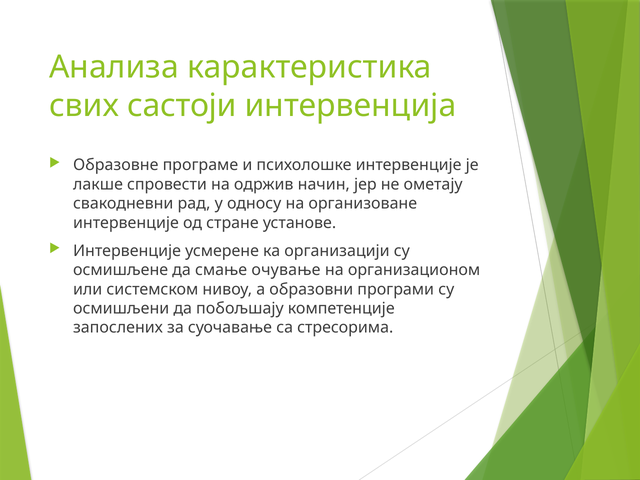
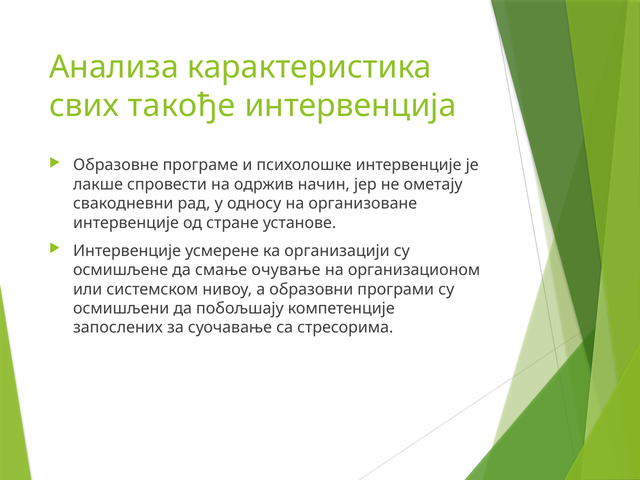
састоји: састоји -> такође
